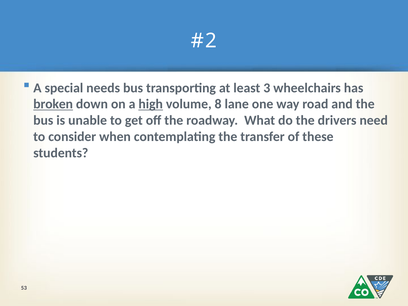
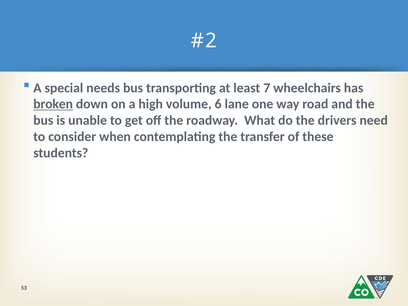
3: 3 -> 7
high underline: present -> none
8: 8 -> 6
